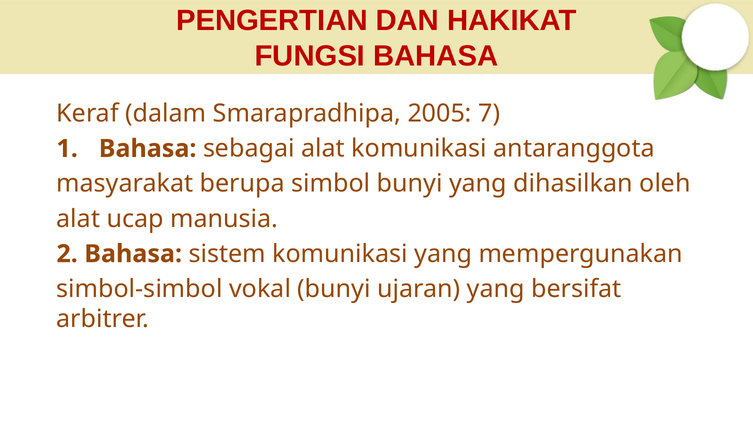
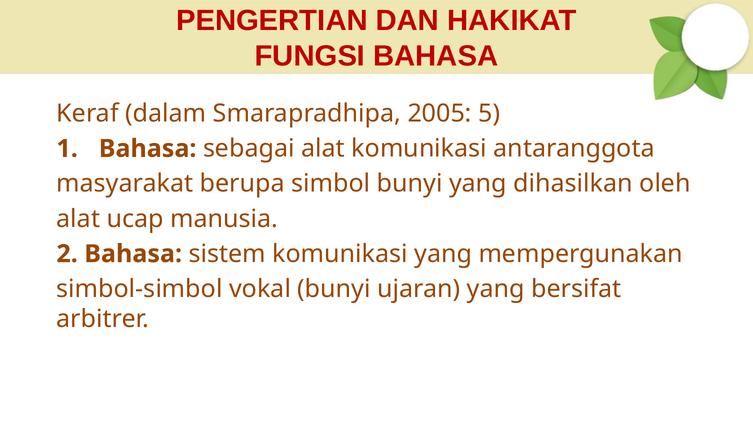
7: 7 -> 5
